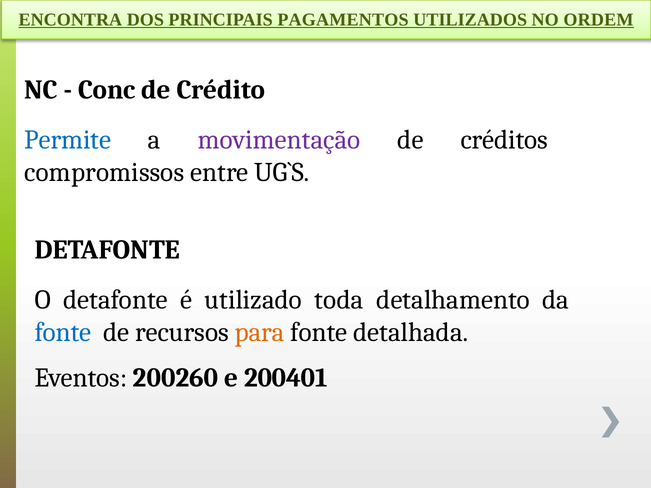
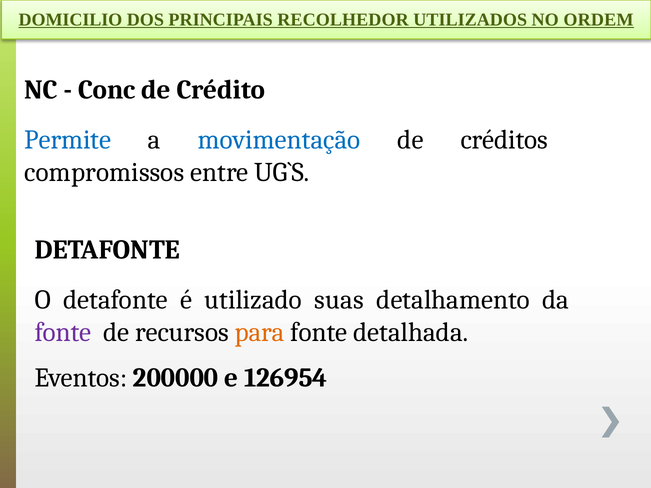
ENCONTRA: ENCONTRA -> DOMICILIO
PAGAMENTOS: PAGAMENTOS -> RECOLHEDOR
movimentação colour: purple -> blue
toda: toda -> suas
fonte at (63, 333) colour: blue -> purple
200260: 200260 -> 200000
200401: 200401 -> 126954
